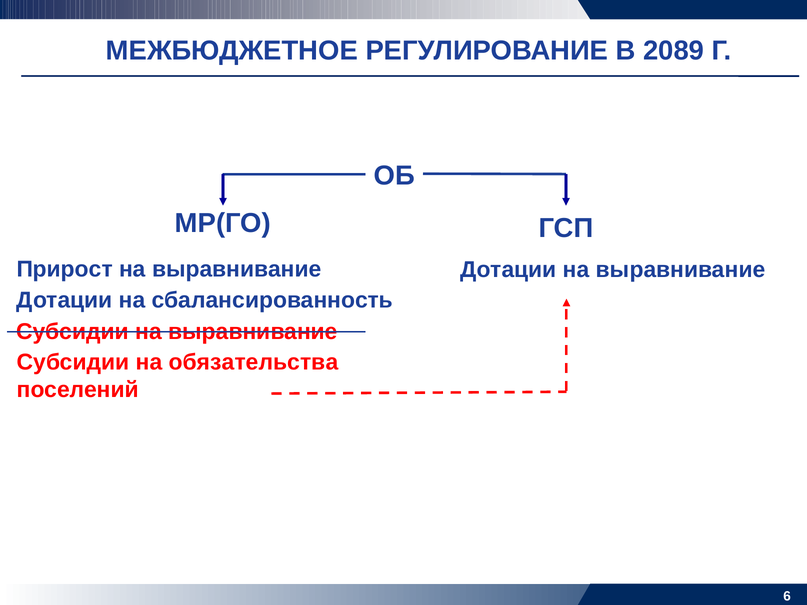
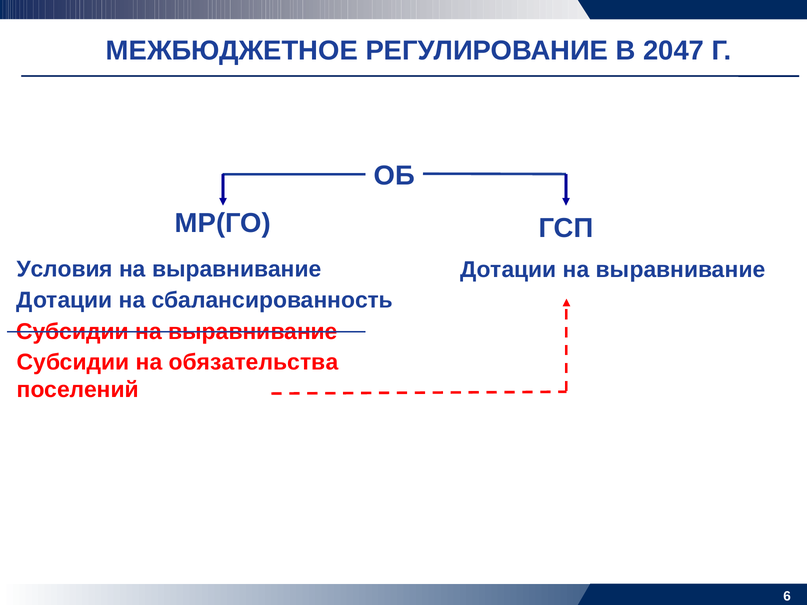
2089: 2089 -> 2047
Прирост: Прирост -> Условия
